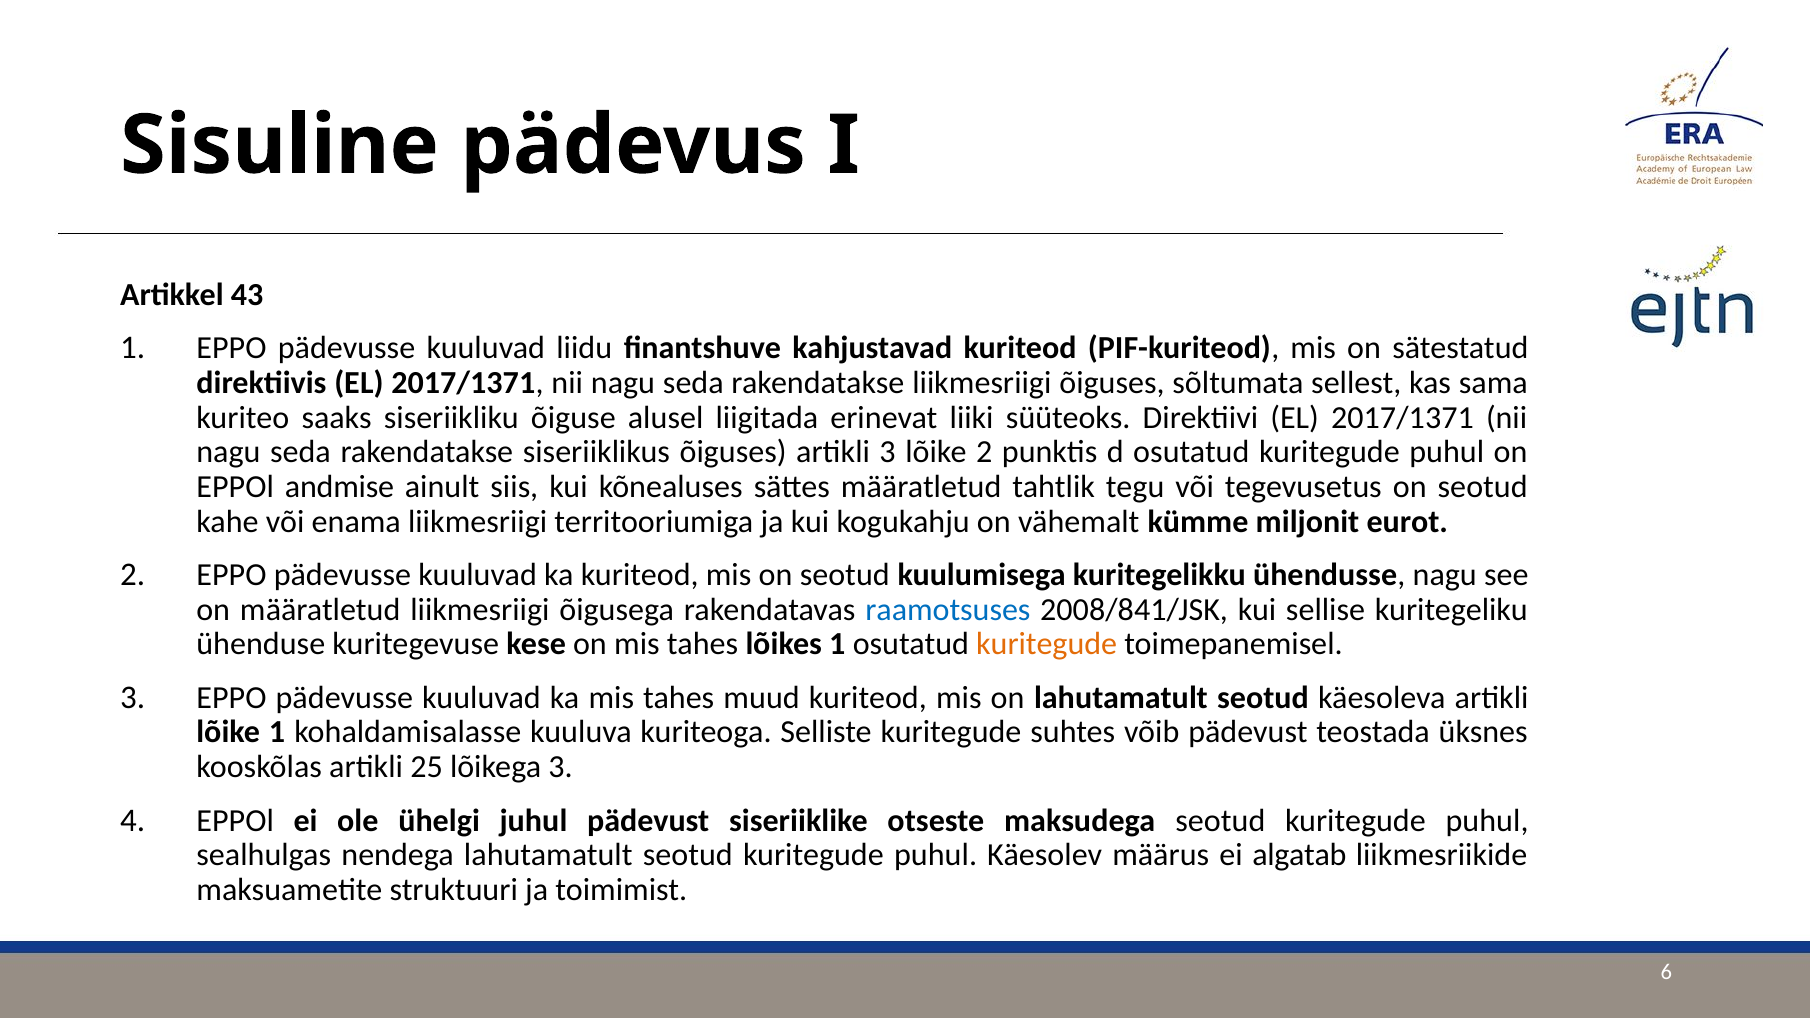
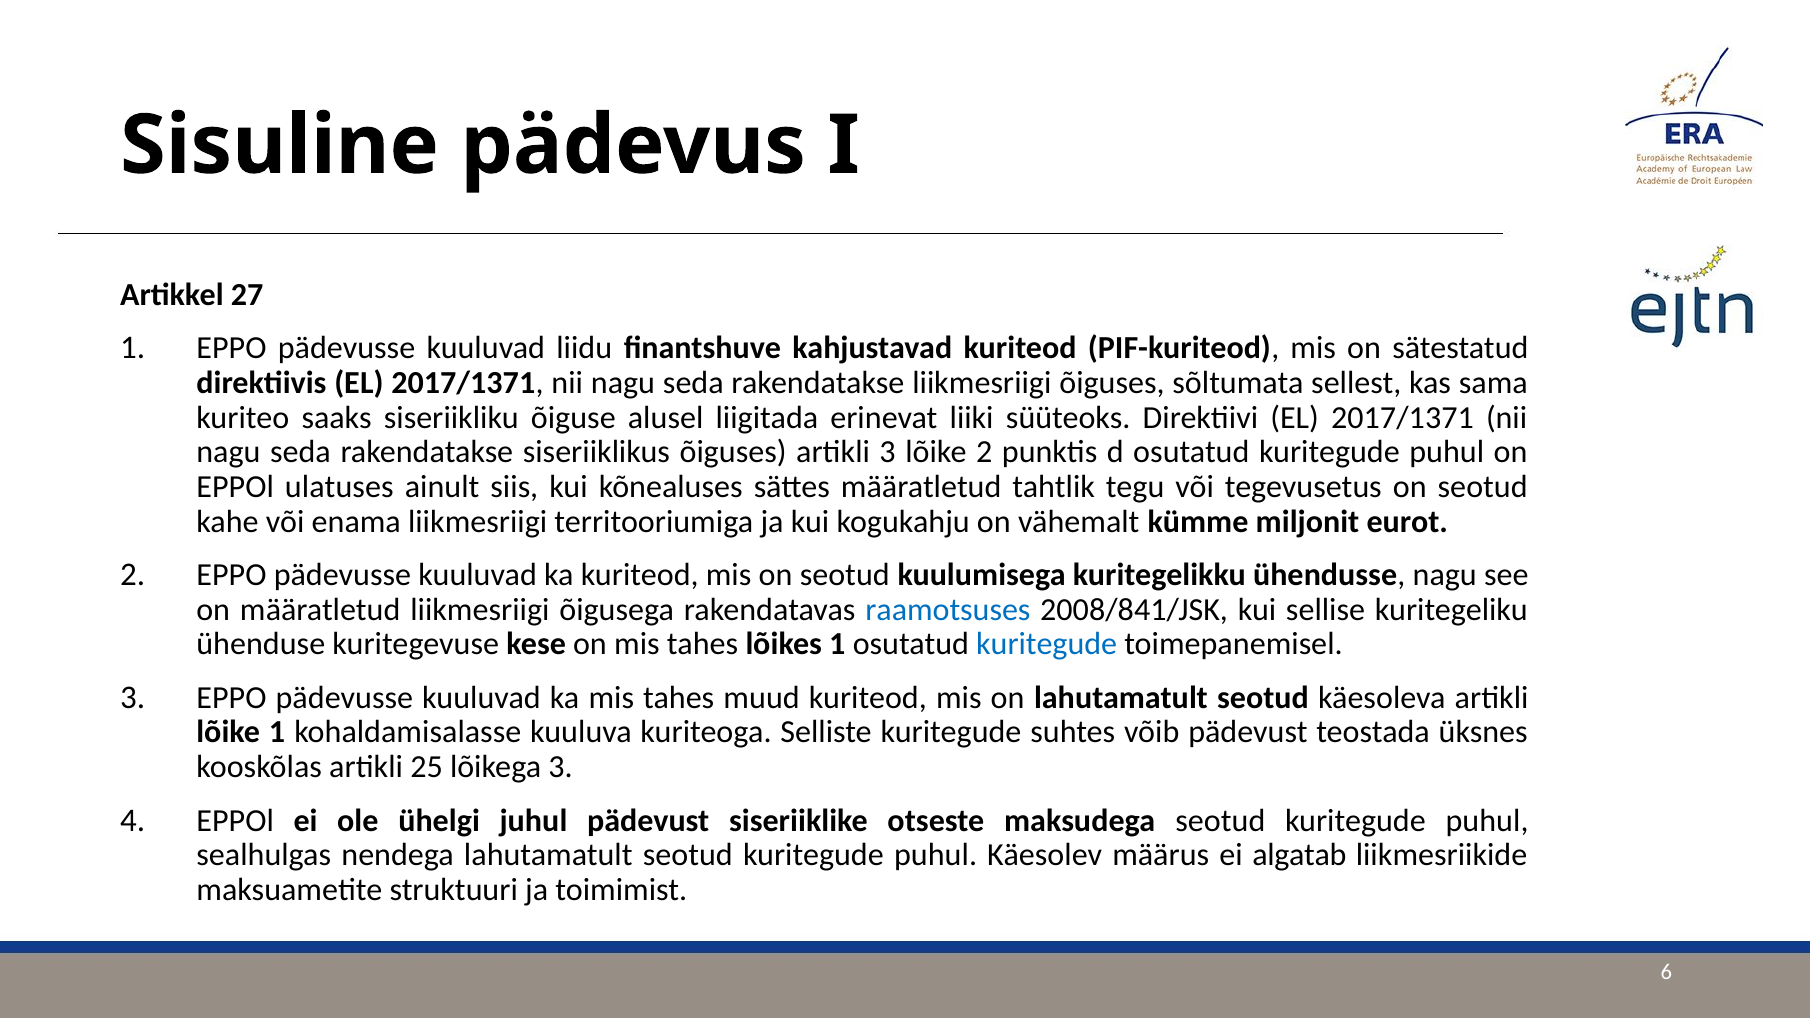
43: 43 -> 27
andmise: andmise -> ulatuses
kuritegude at (1047, 644) colour: orange -> blue
